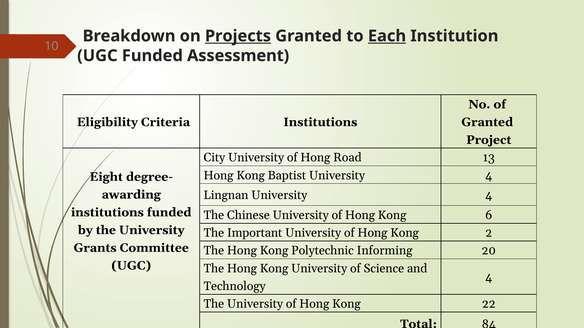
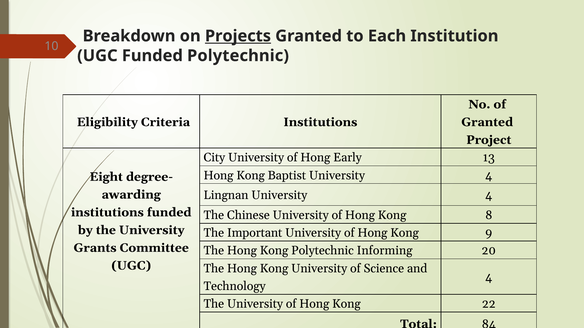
Each underline: present -> none
Funded Assessment: Assessment -> Polytechnic
Road: Road -> Early
6: 6 -> 8
2: 2 -> 9
